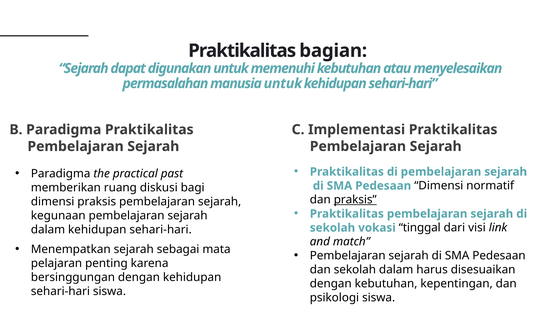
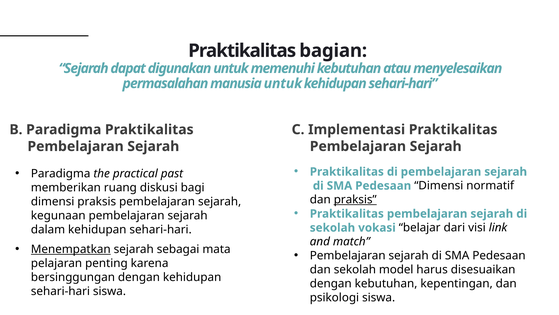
tinggal: tinggal -> belajar
Menempatkan underline: none -> present
sekolah dalam: dalam -> model
